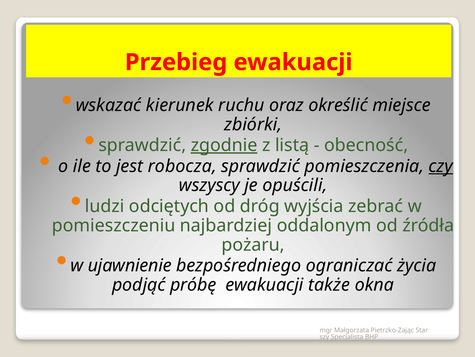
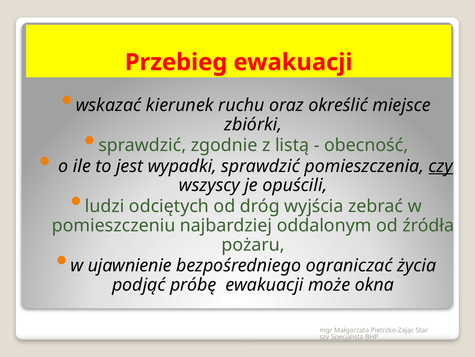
zgodnie underline: present -> none
robocza: robocza -> wypadki
także: także -> może
